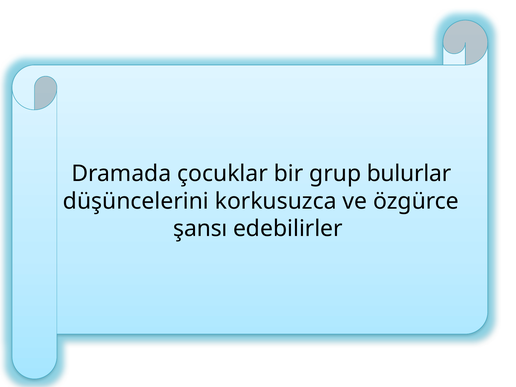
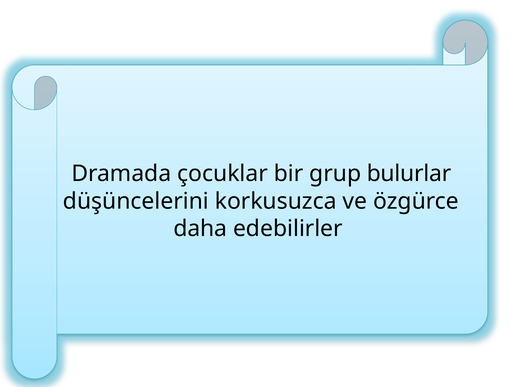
şansı: şansı -> daha
